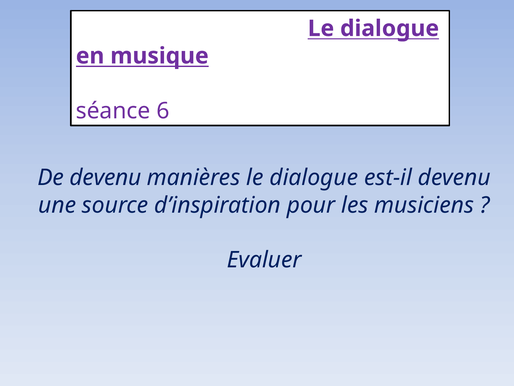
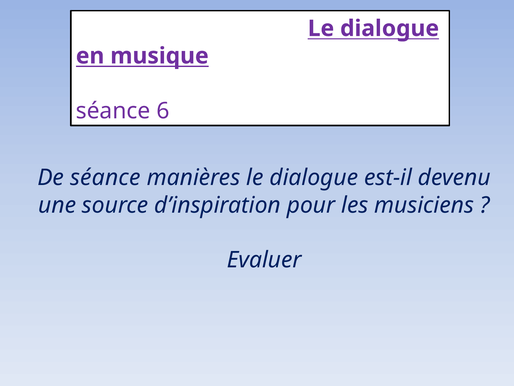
De devenu: devenu -> séance
